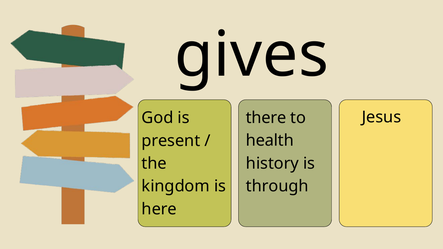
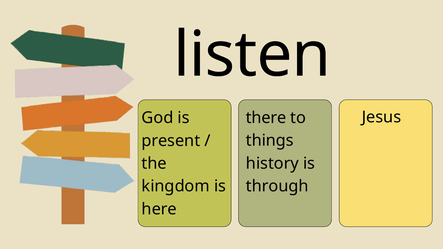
gives: gives -> listen
health: health -> things
